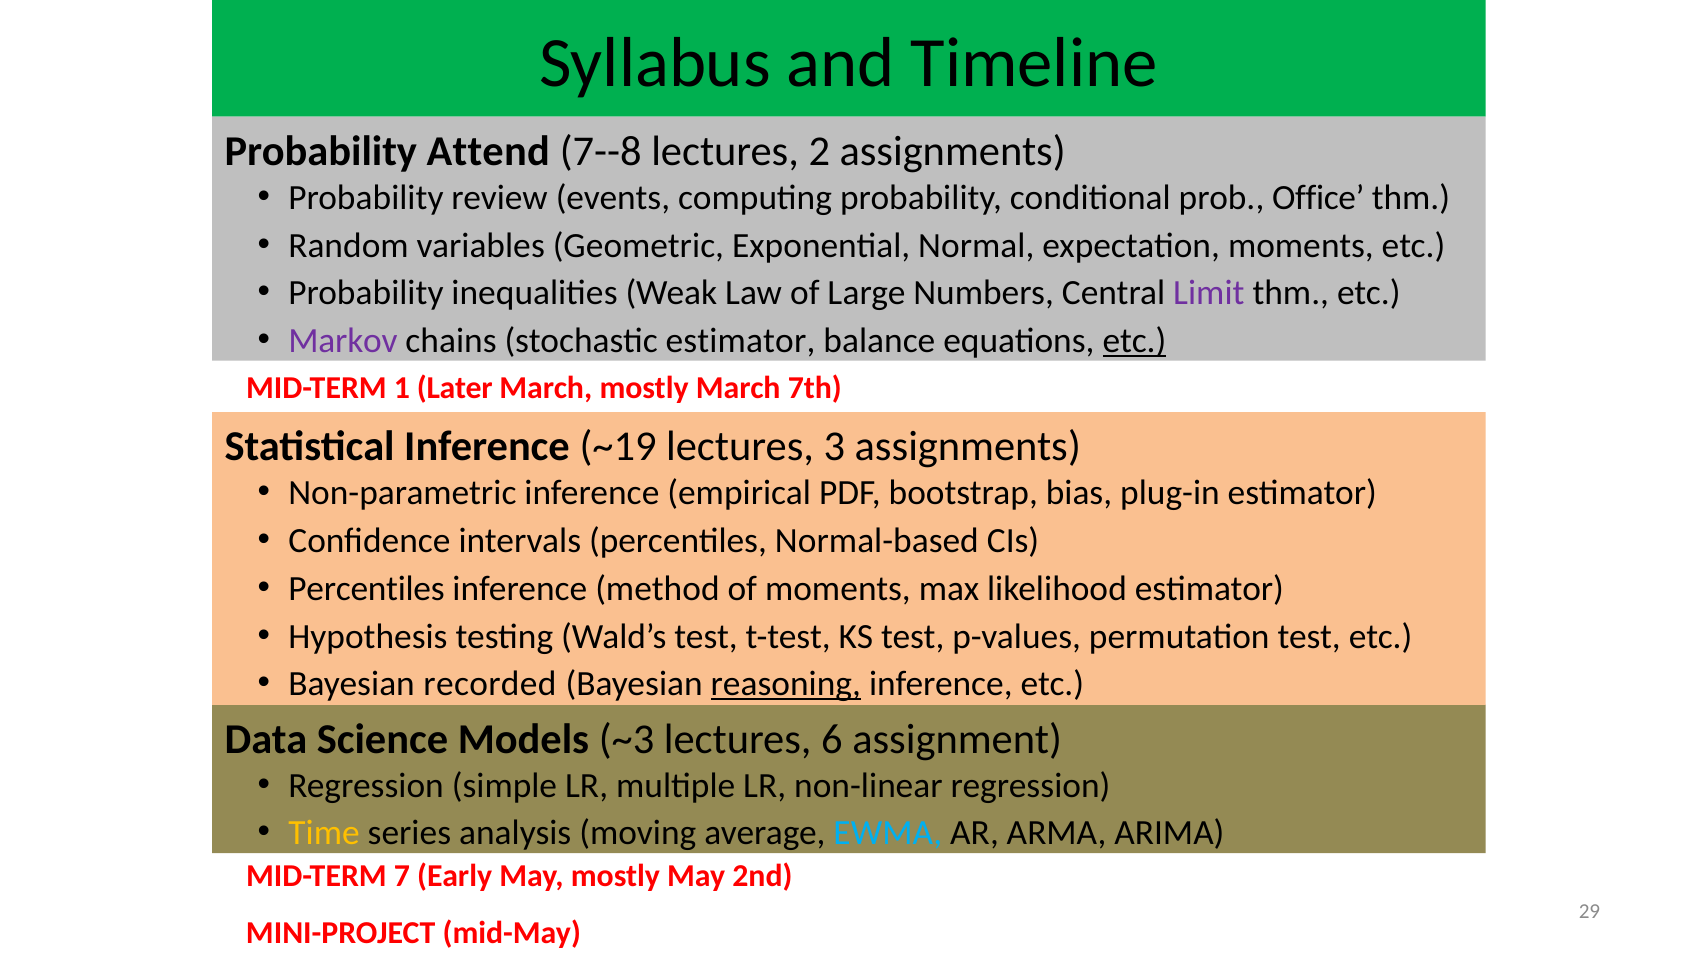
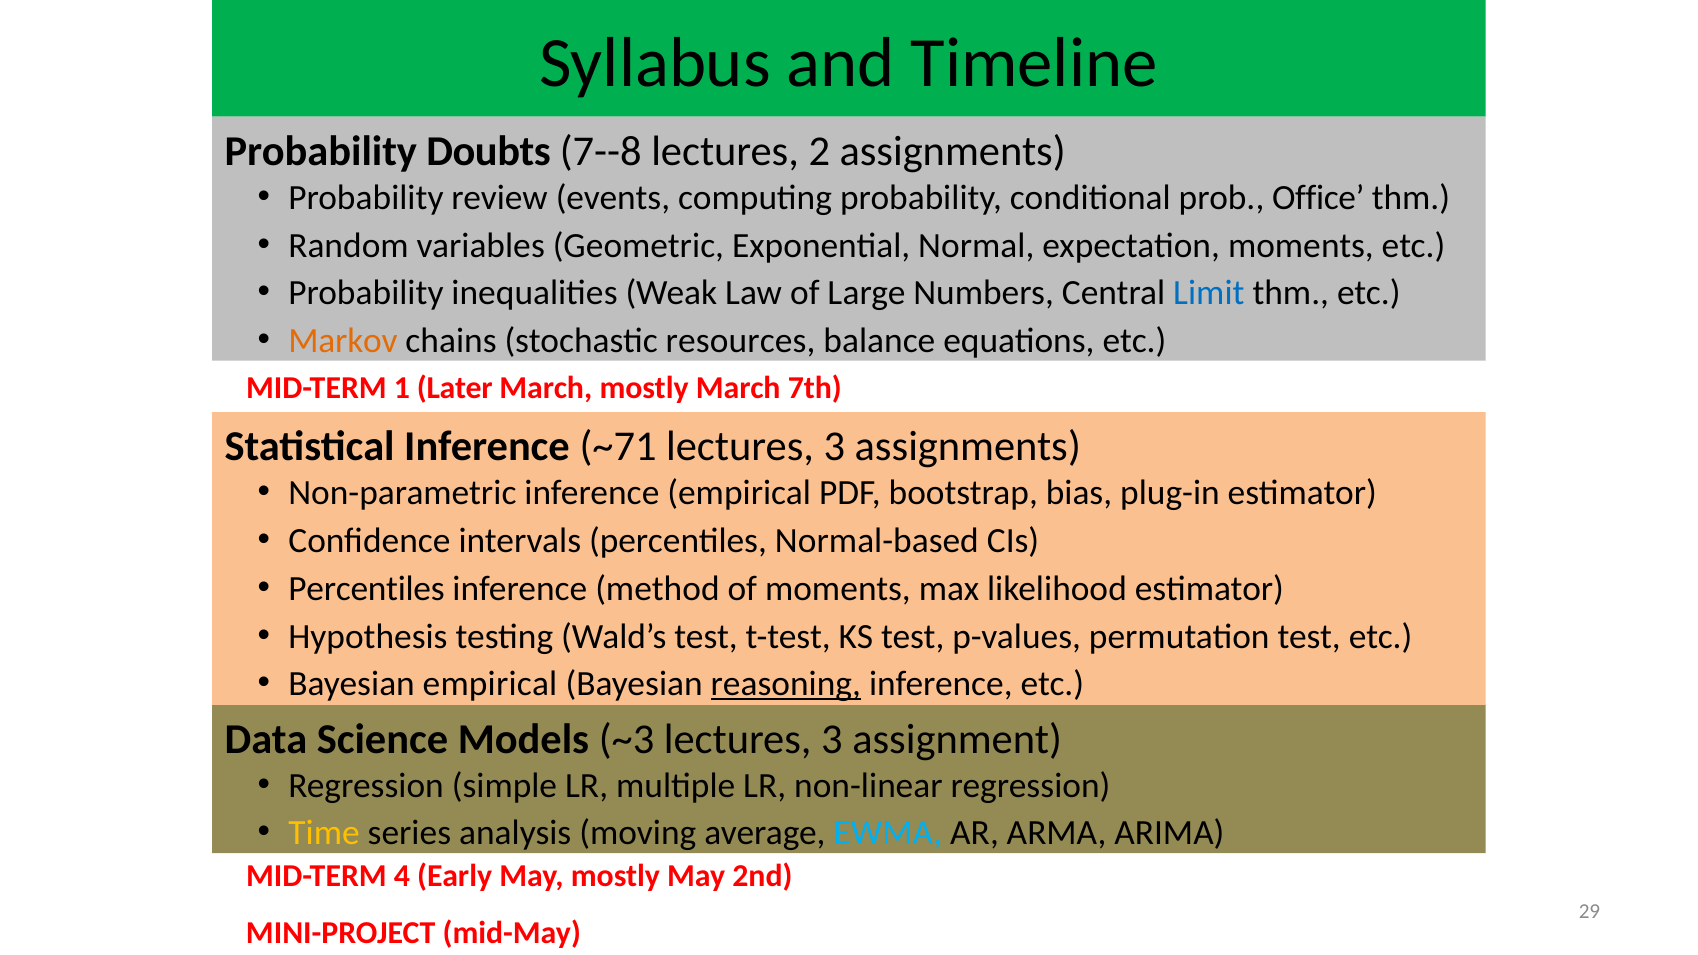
Attend: Attend -> Doubts
Limit colour: purple -> blue
Markov colour: purple -> orange
stochastic estimator: estimator -> resources
etc at (1134, 341) underline: present -> none
~19: ~19 -> ~71
Bayesian recorded: recorded -> empirical
~3 lectures 6: 6 -> 3
7: 7 -> 4
